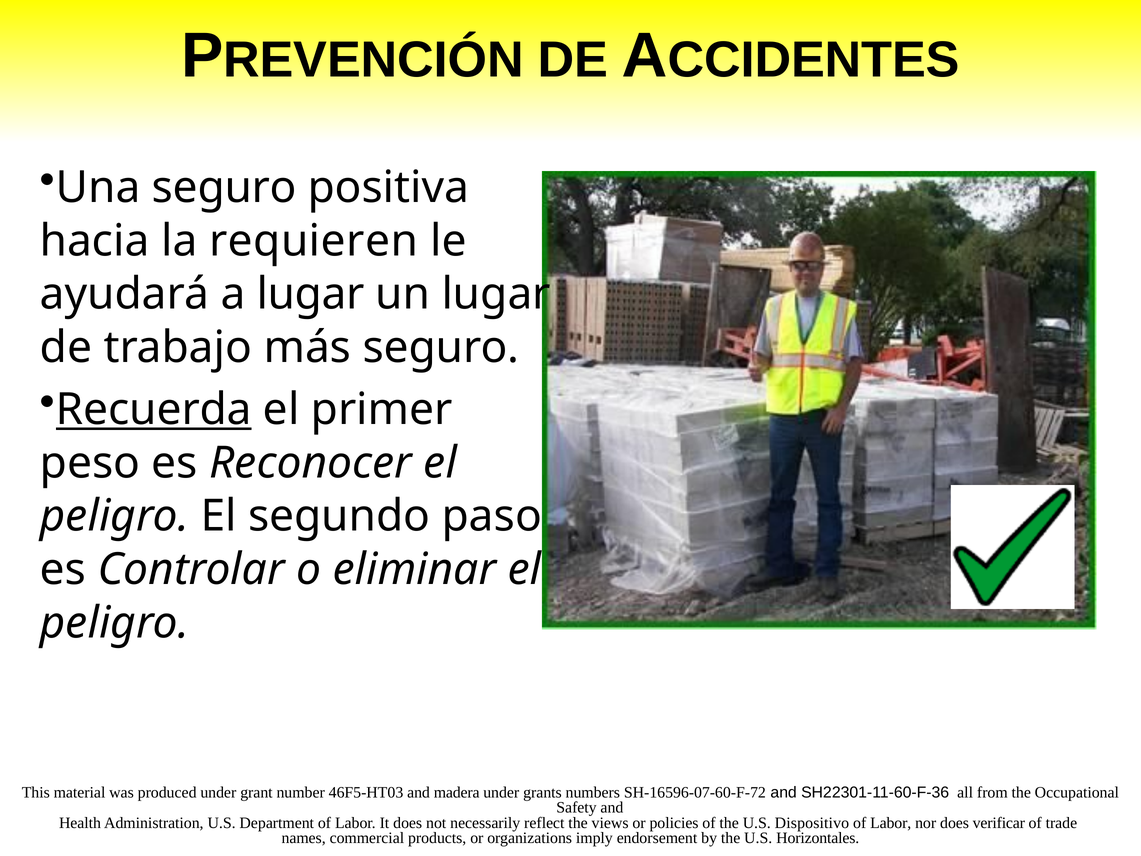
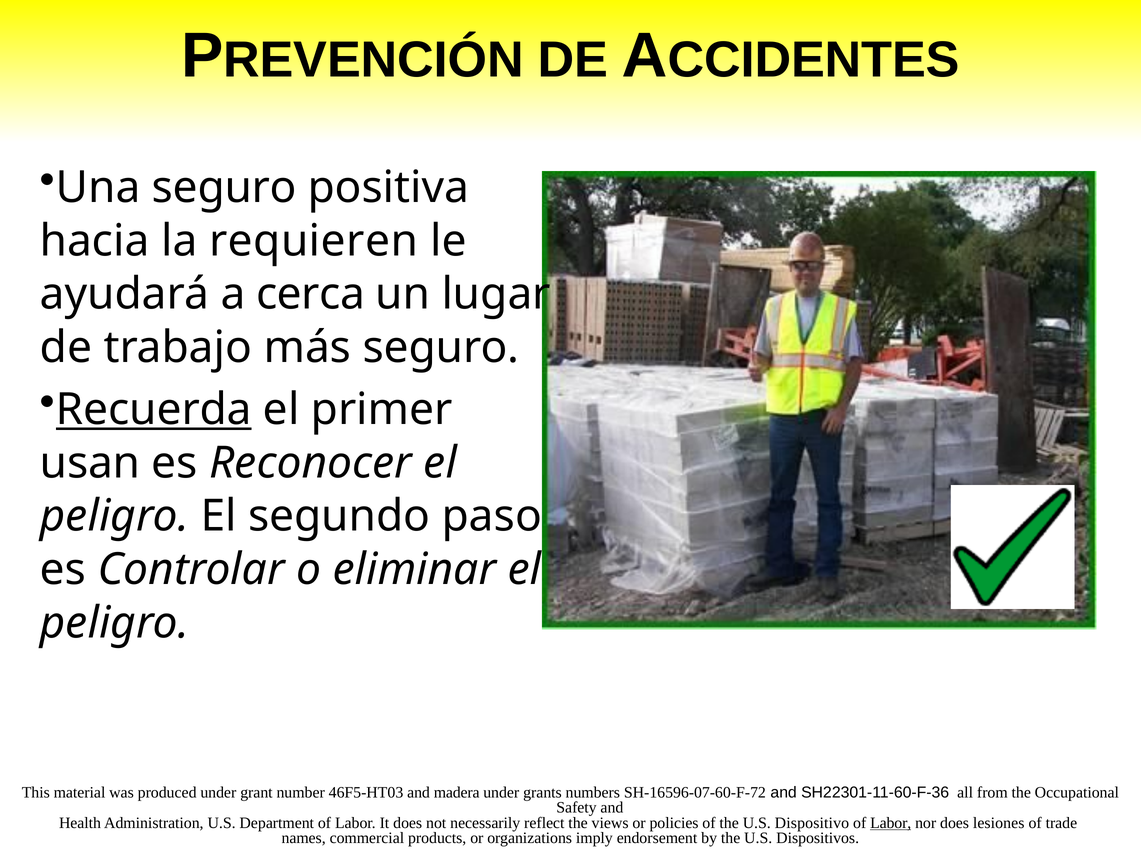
a lugar: lugar -> cerca
peso: peso -> usan
Labor at (891, 823) underline: none -> present
verificar: verificar -> lesiones
Horizontales: Horizontales -> Dispositivos
